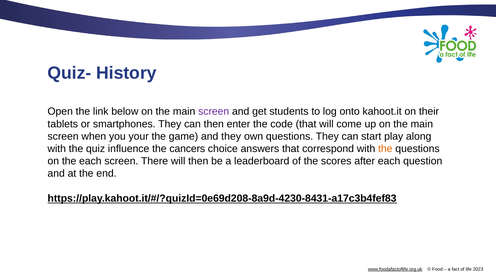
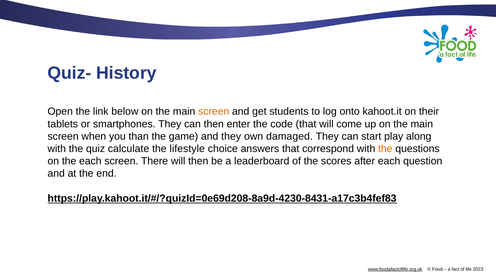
screen at (214, 112) colour: purple -> orange
your: your -> than
own questions: questions -> damaged
influence: influence -> calculate
cancers: cancers -> lifestyle
